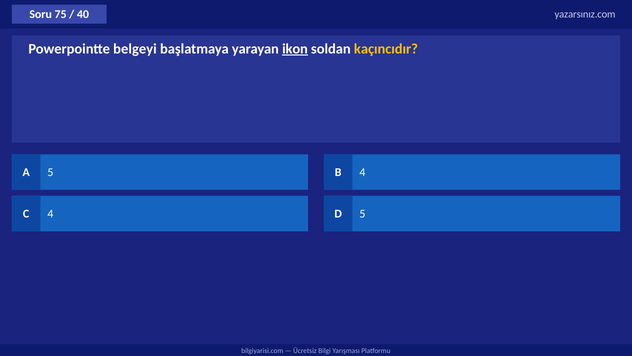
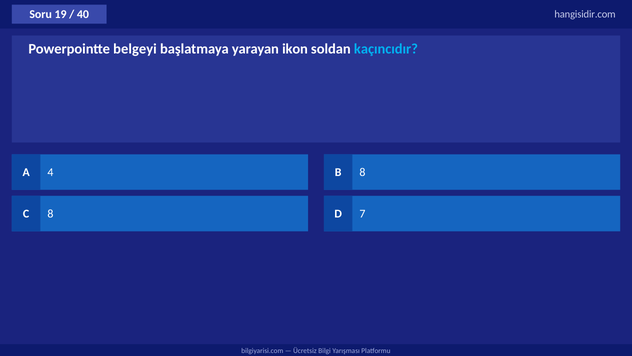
75: 75 -> 19
yazarsınız.com: yazarsınız.com -> hangisidir.com
ikon underline: present -> none
kaçıncıdır colour: yellow -> light blue
A 5: 5 -> 4
B 4: 4 -> 8
C 4: 4 -> 8
D 5: 5 -> 7
